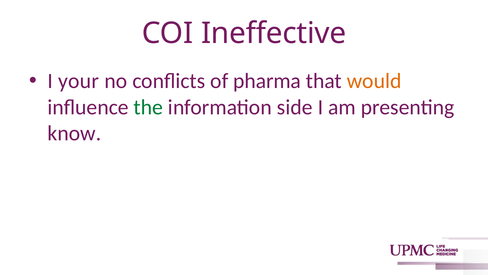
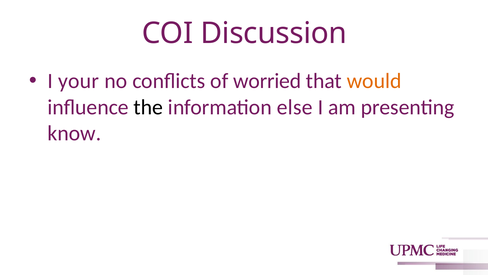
Ineffective: Ineffective -> Discussion
pharma: pharma -> worried
the colour: green -> black
side: side -> else
